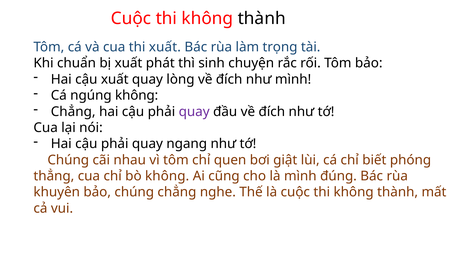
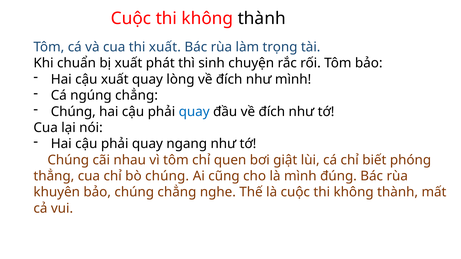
ngúng không: không -> chẳng
Chẳng at (73, 112): Chẳng -> Chúng
quay at (194, 112) colour: purple -> blue
bò không: không -> chúng
